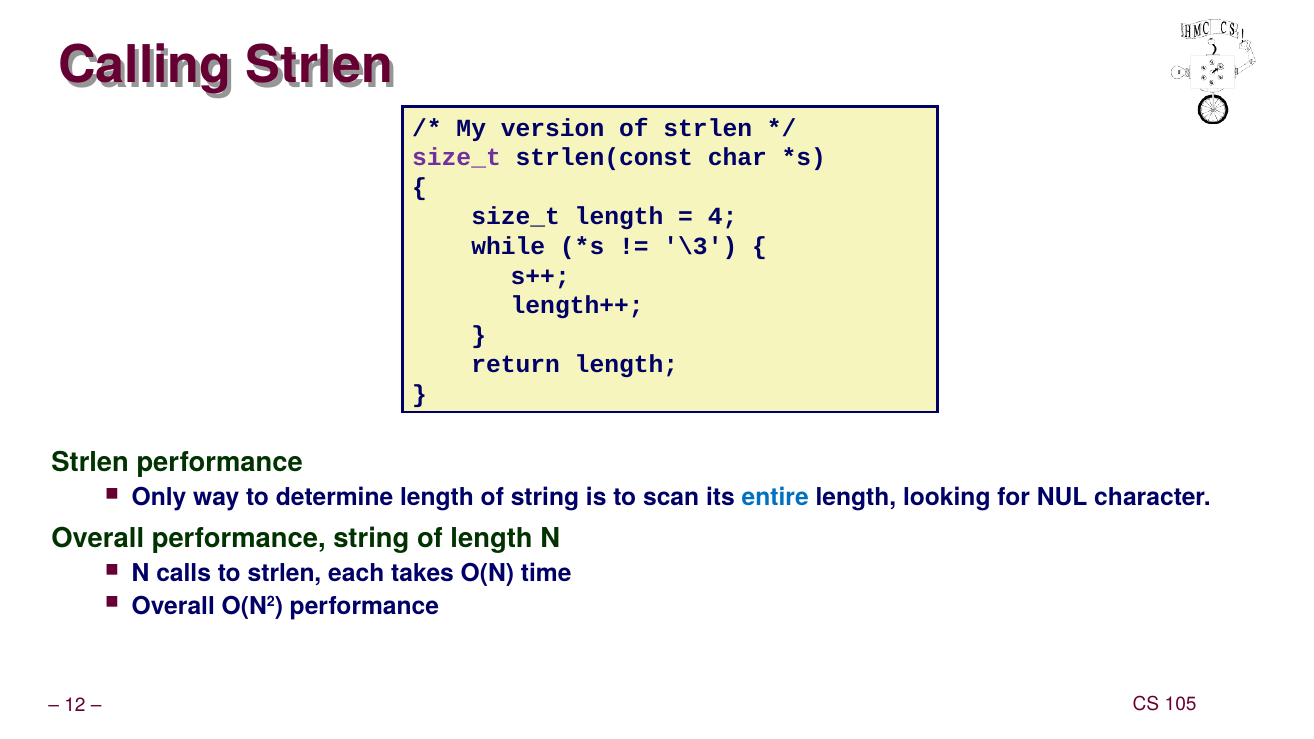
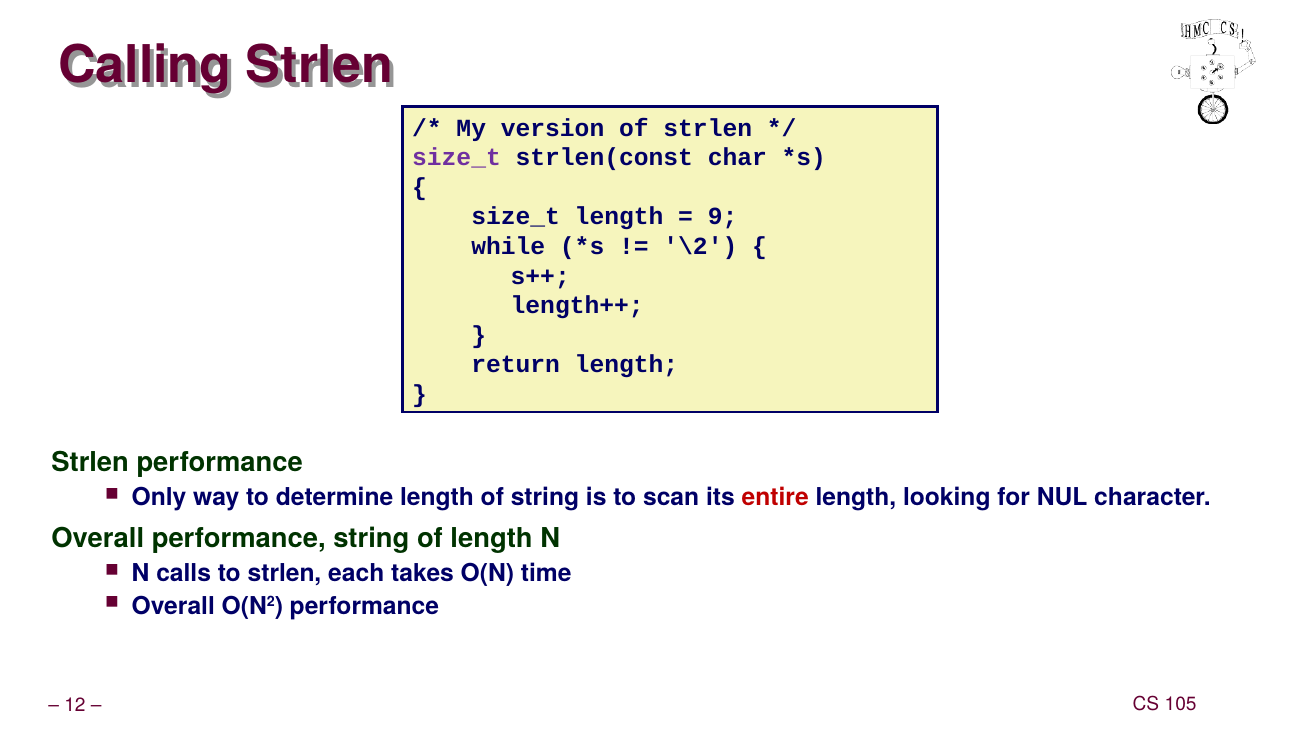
4: 4 -> 9
\3: \3 -> \2
entire colour: blue -> red
